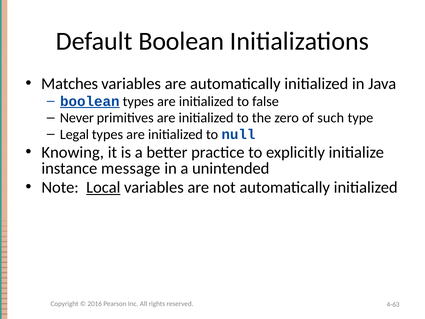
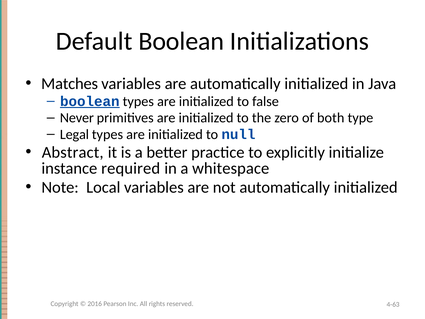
such: such -> both
Knowing: Knowing -> Abstract
message: message -> required
unintended: unintended -> whitespace
Local underline: present -> none
